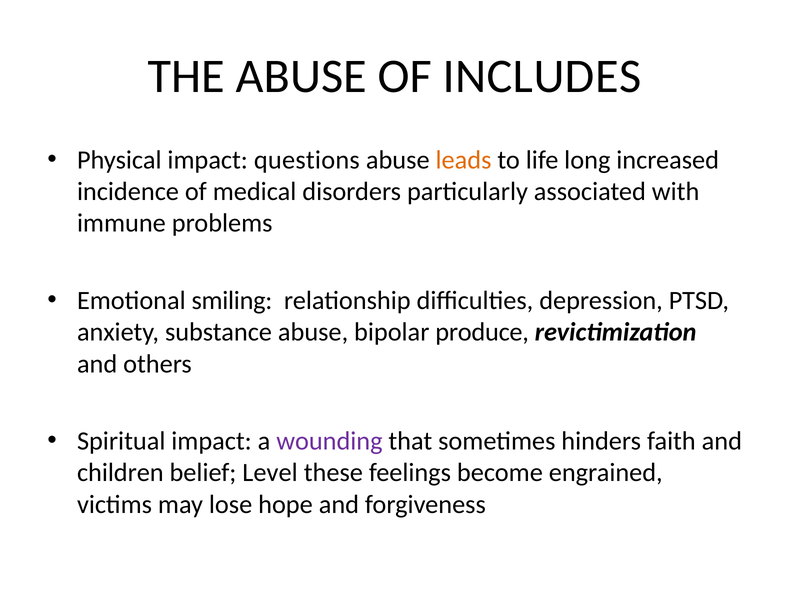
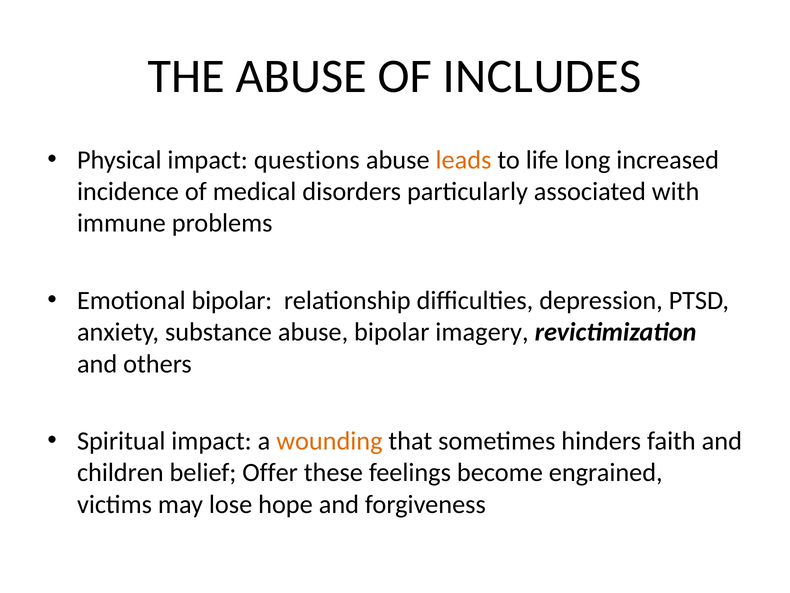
Emotional smiling: smiling -> bipolar
produce: produce -> imagery
wounding colour: purple -> orange
Level: Level -> Offer
